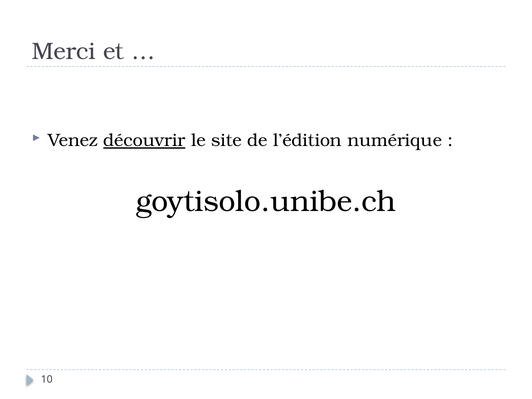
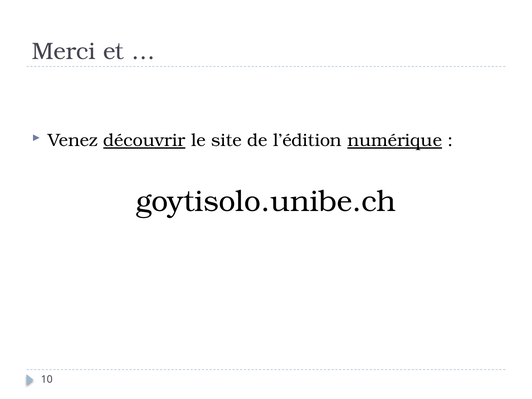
numérique underline: none -> present
